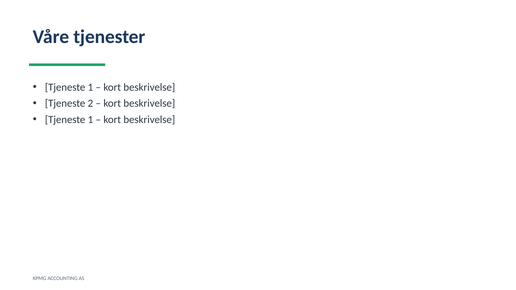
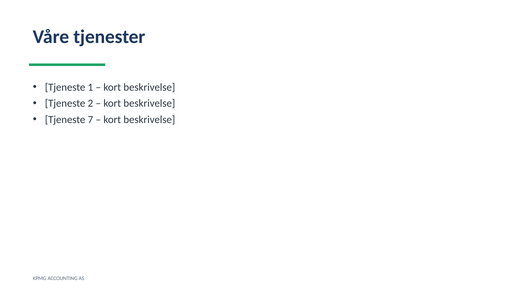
1 at (90, 120): 1 -> 7
